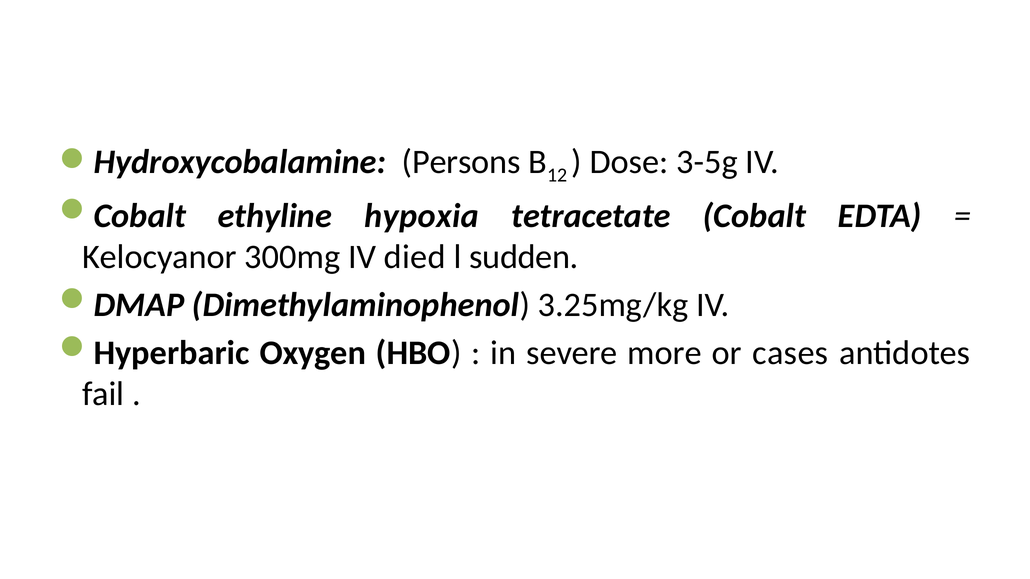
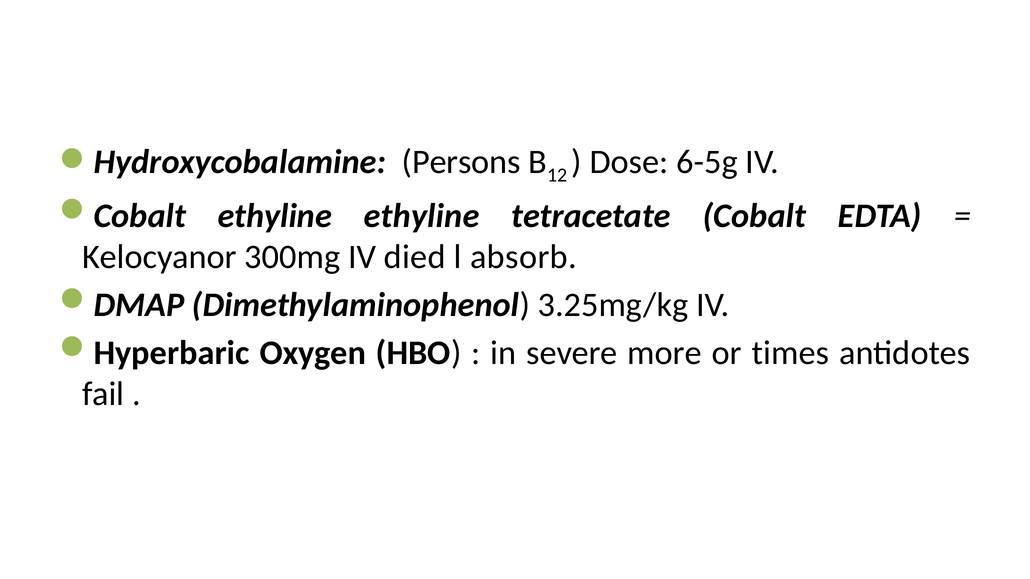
3-5g: 3-5g -> 6-5g
ethyline hypoxia: hypoxia -> ethyline
sudden: sudden -> absorb
cases: cases -> times
